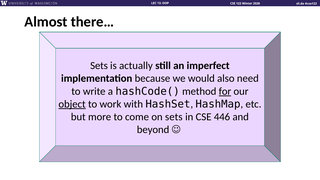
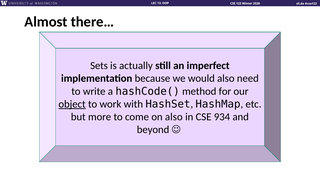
for underline: present -> none
on sets: sets -> also
446: 446 -> 934
